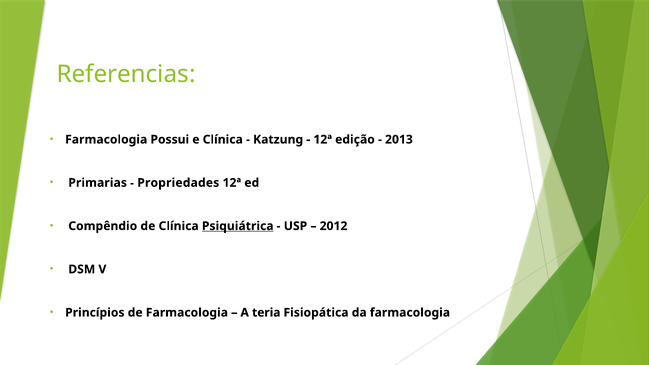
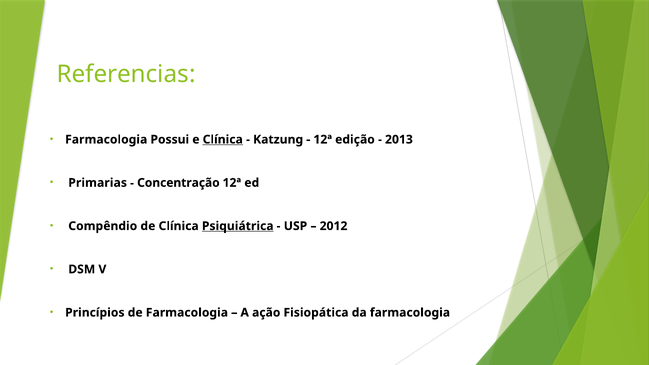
Clínica at (223, 140) underline: none -> present
Propriedades: Propriedades -> Concentração
teria: teria -> ação
